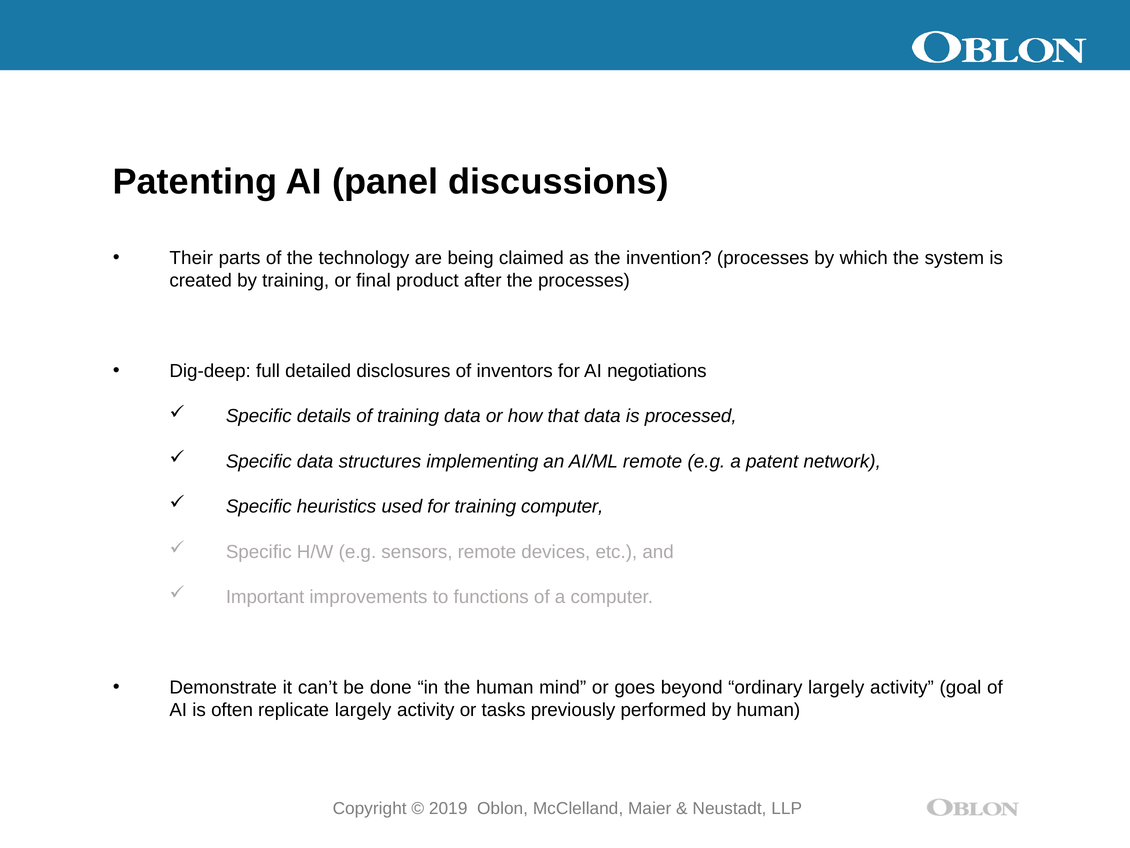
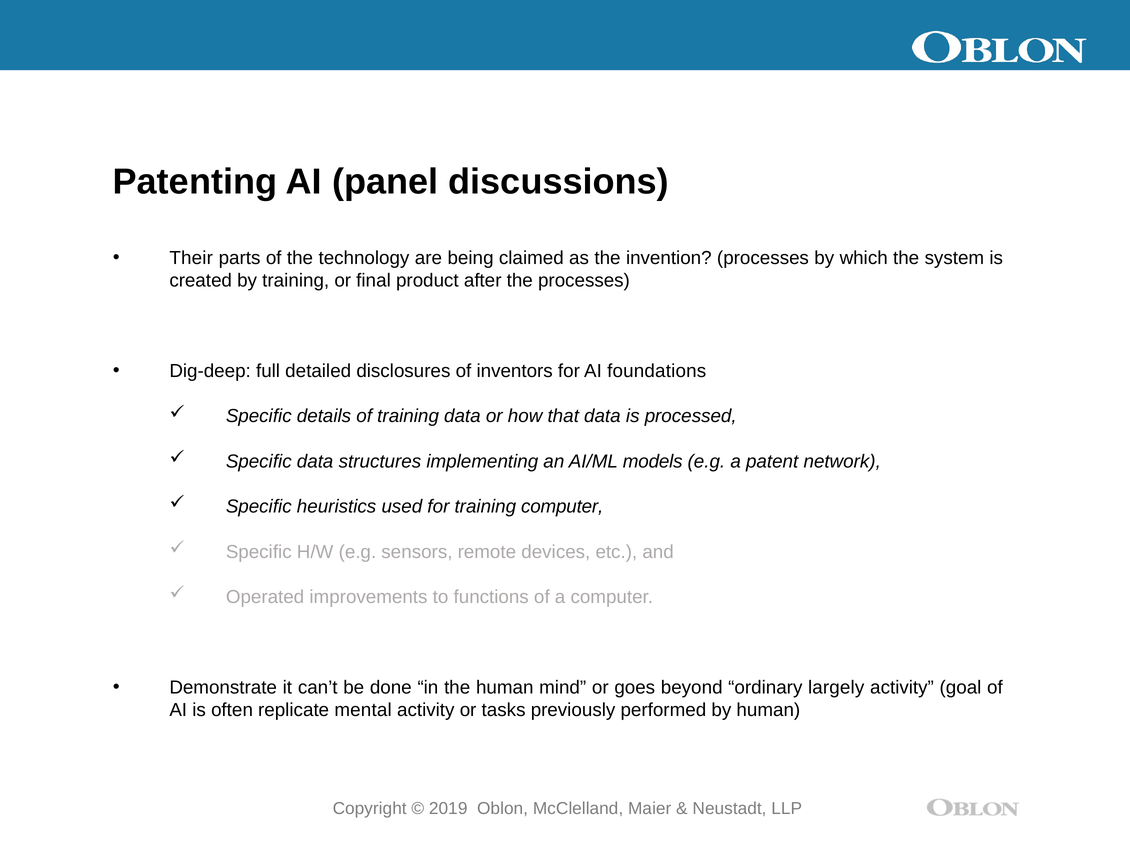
negotiations: negotiations -> foundations
AI/ML remote: remote -> models
Important: Important -> Operated
replicate largely: largely -> mental
